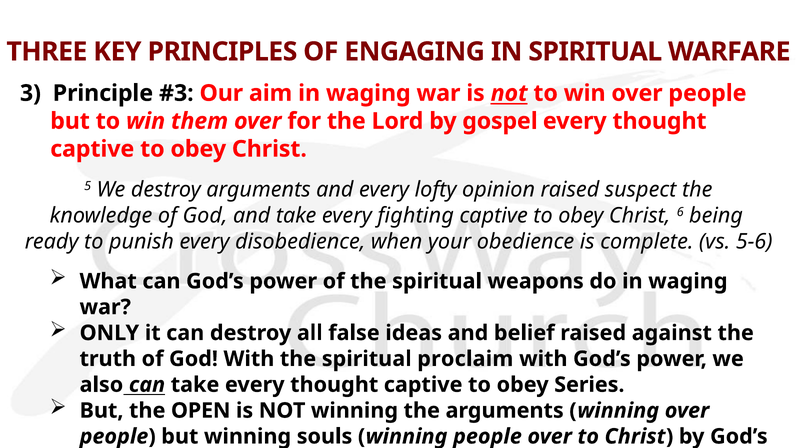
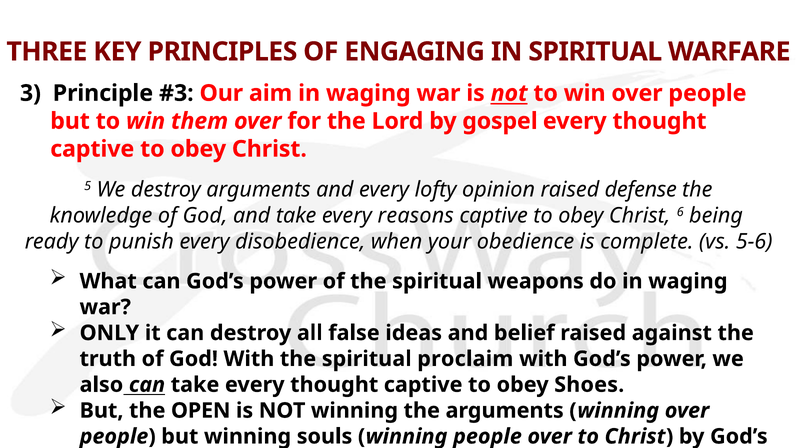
suspect: suspect -> defense
fighting: fighting -> reasons
Series: Series -> Shoes
